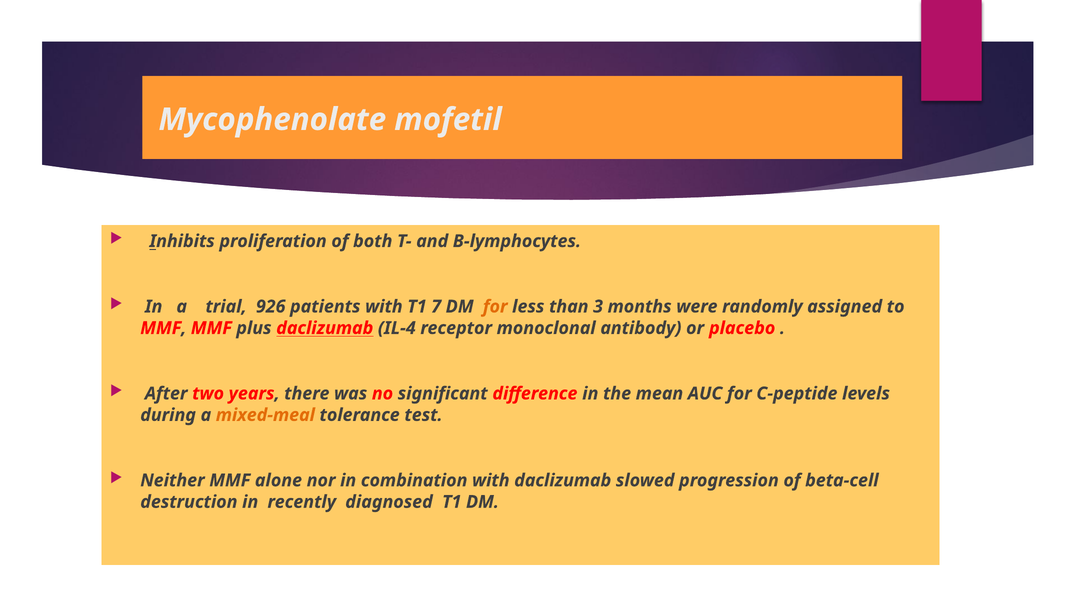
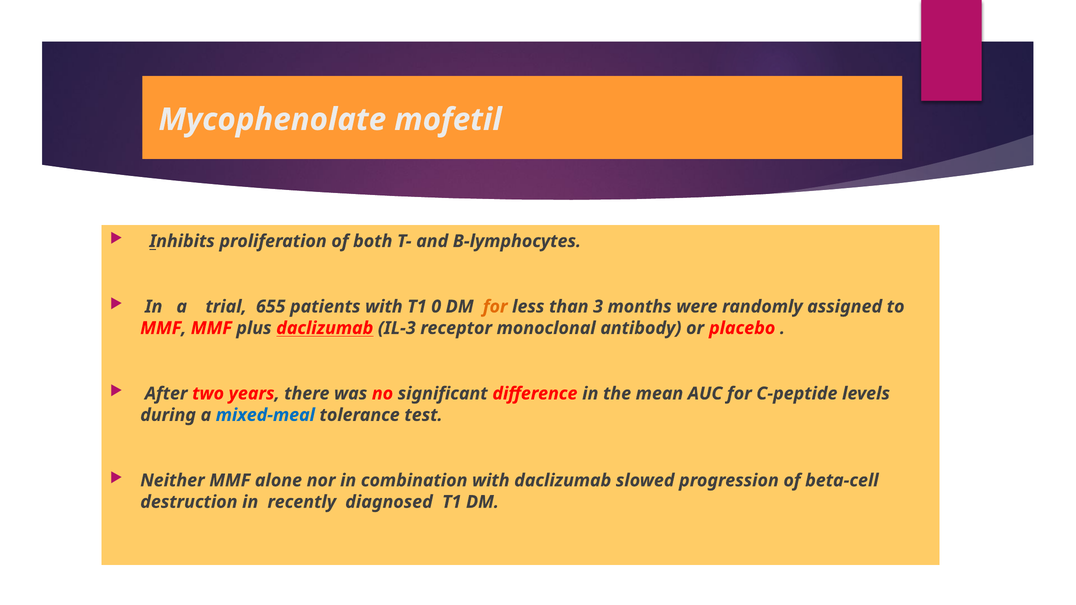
926: 926 -> 655
7: 7 -> 0
IL-4: IL-4 -> IL-3
mixed-meal colour: orange -> blue
